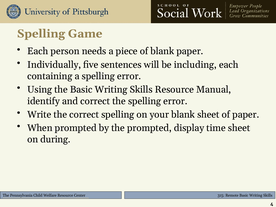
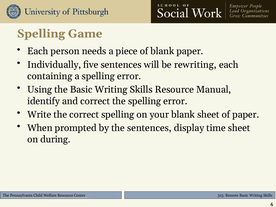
including: including -> rewriting
the prompted: prompted -> sentences
